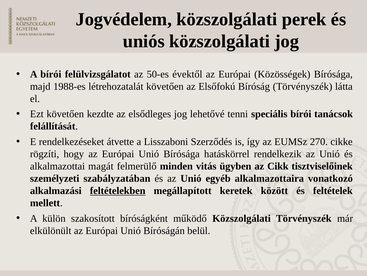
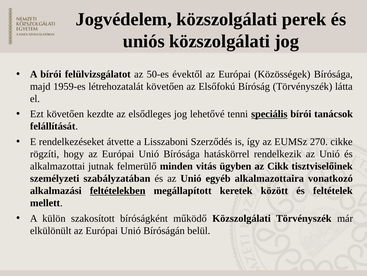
1988‑es: 1988‑es -> 1959‑es
speciális underline: none -> present
magát: magát -> jutnak
